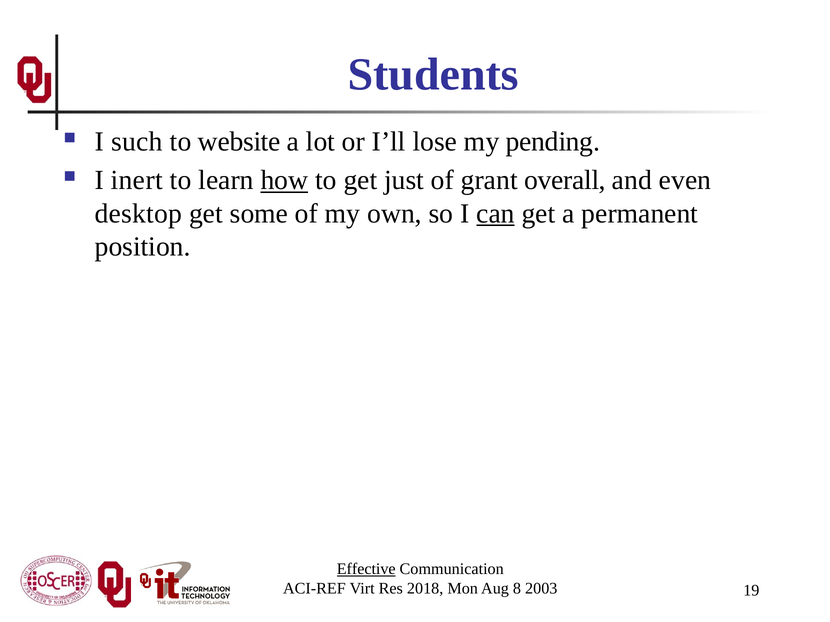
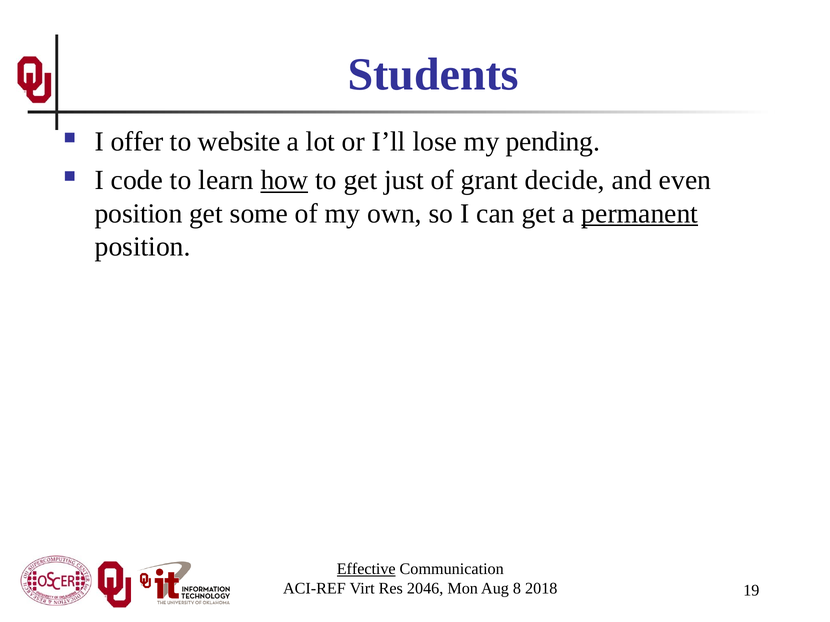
such: such -> offer
inert: inert -> code
overall: overall -> decide
desktop at (138, 214): desktop -> position
can underline: present -> none
permanent underline: none -> present
2018: 2018 -> 2046
2003: 2003 -> 2018
